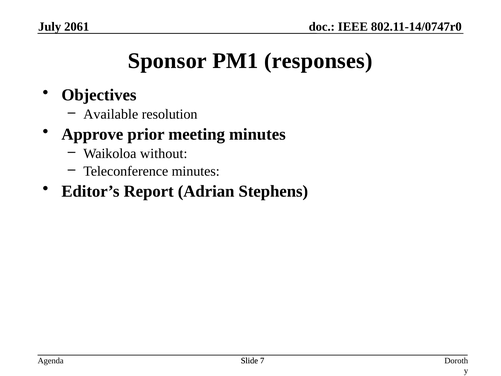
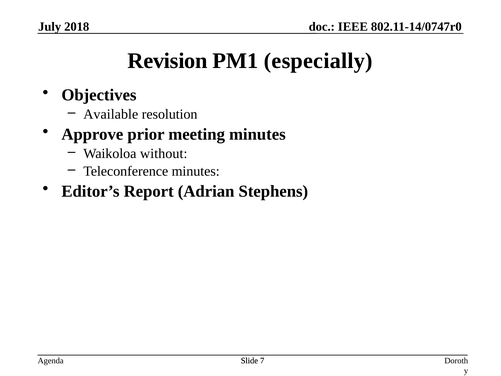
2061: 2061 -> 2018
Sponsor: Sponsor -> Revision
responses: responses -> especially
